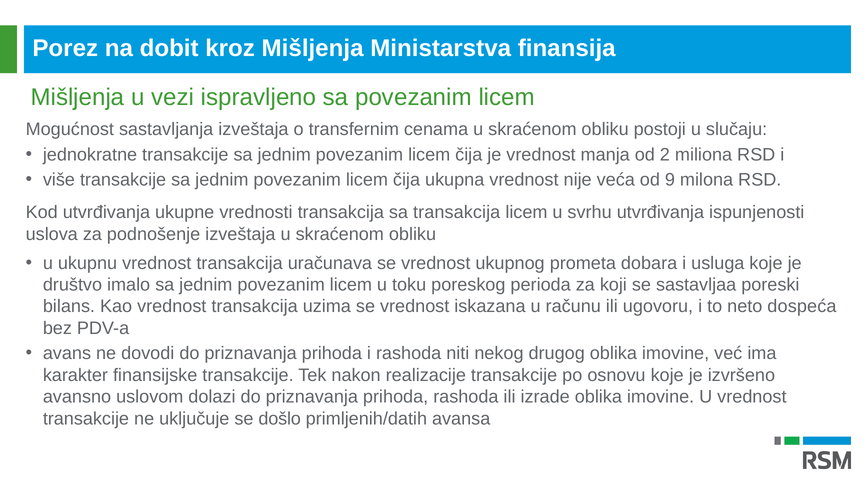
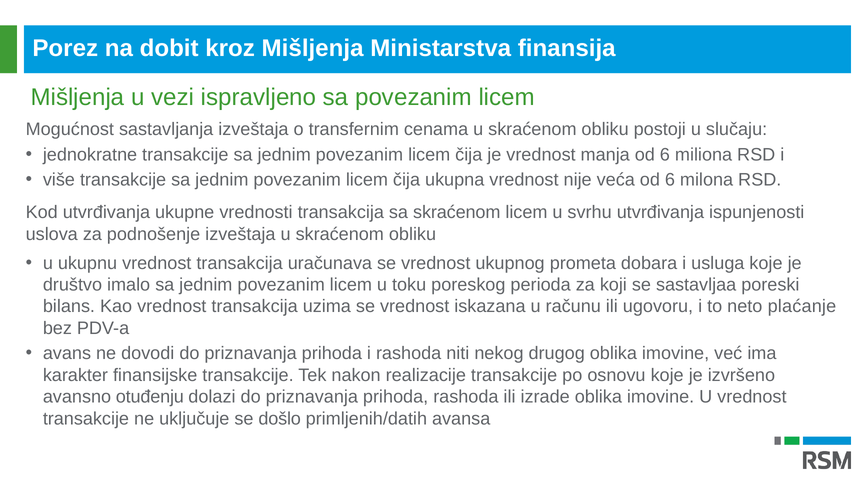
manja od 2: 2 -> 6
veća od 9: 9 -> 6
sa transakcija: transakcija -> skraćenom
dospeća: dospeća -> plaćanje
uslovom: uslovom -> otuđenju
